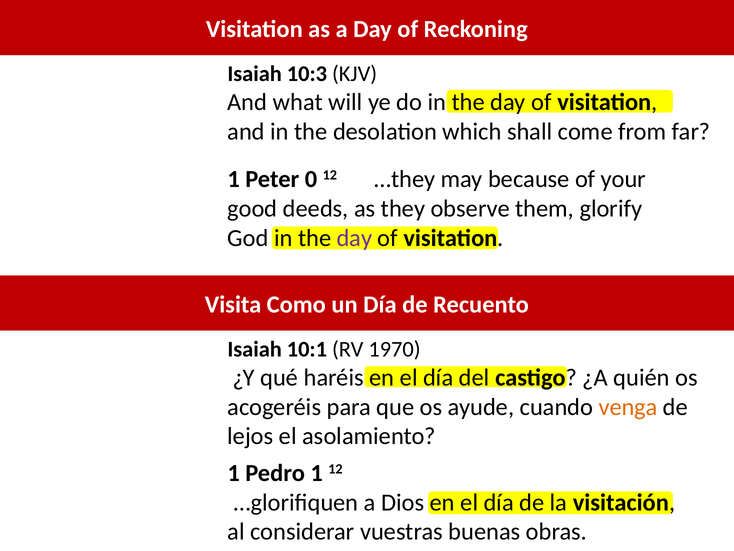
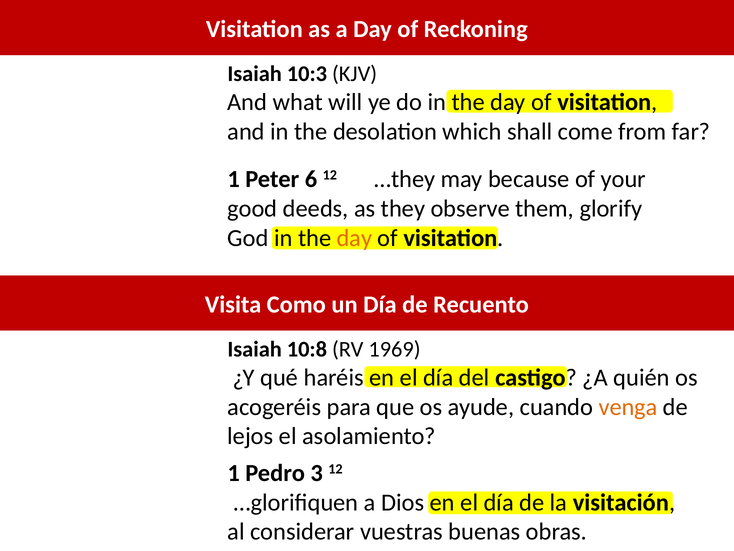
0: 0 -> 6
day at (354, 238) colour: purple -> orange
10:1: 10:1 -> 10:8
1970: 1970 -> 1969
Pedro 1: 1 -> 3
